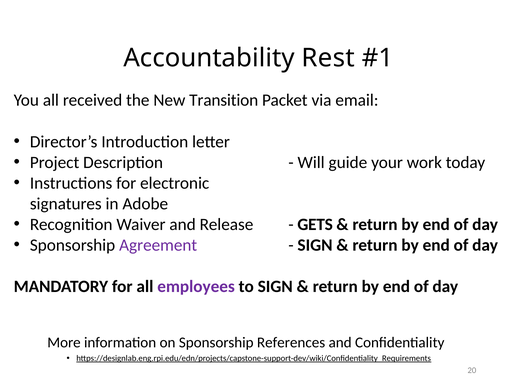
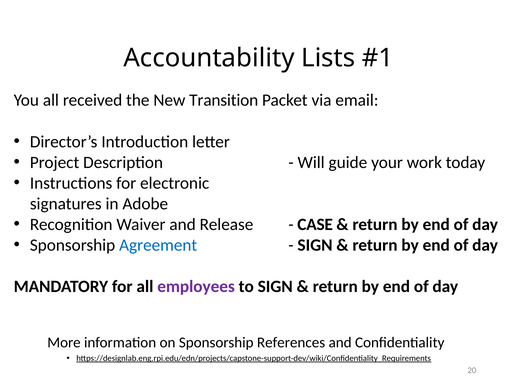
Rest: Rest -> Lists
GETS: GETS -> CASE
Agreement colour: purple -> blue
